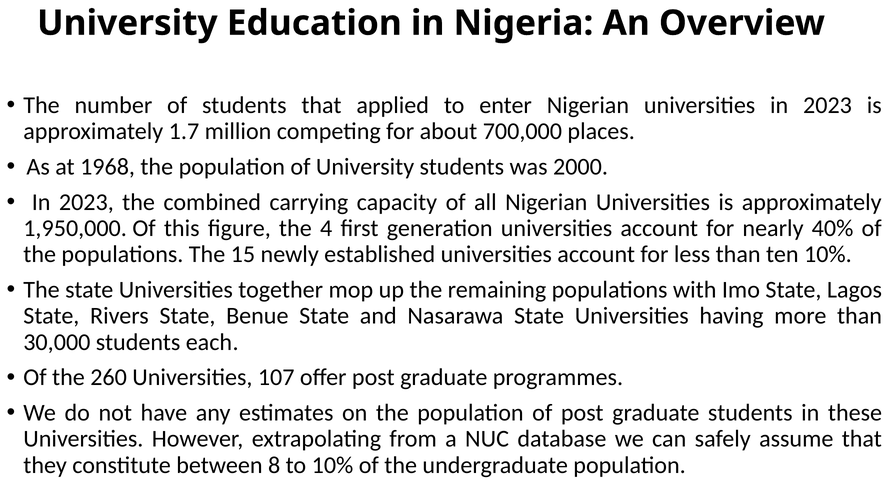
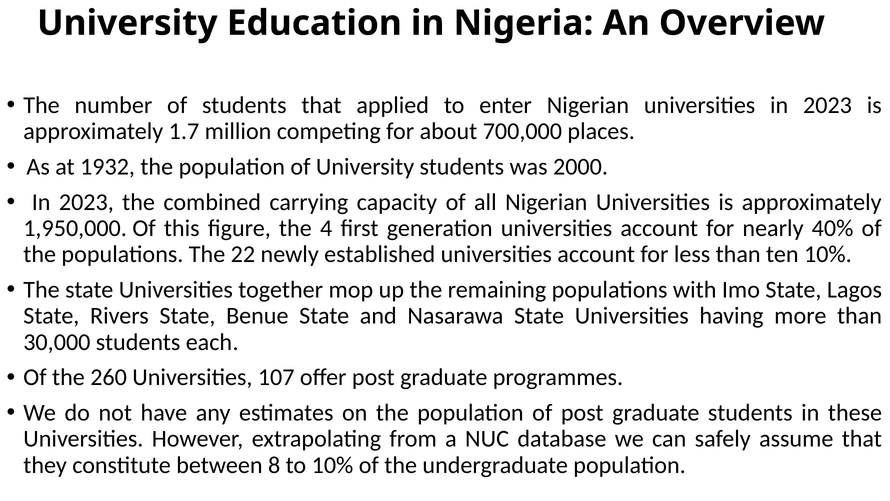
1968: 1968 -> 1932
15: 15 -> 22
